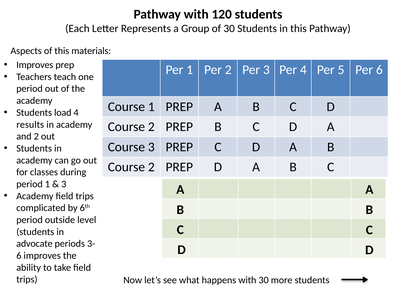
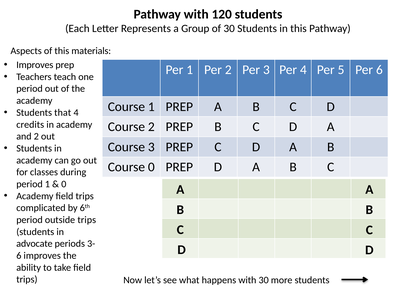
load: load -> that
results: results -> credits
2 at (151, 167): 2 -> 0
3 at (64, 184): 3 -> 0
outside level: level -> trips
